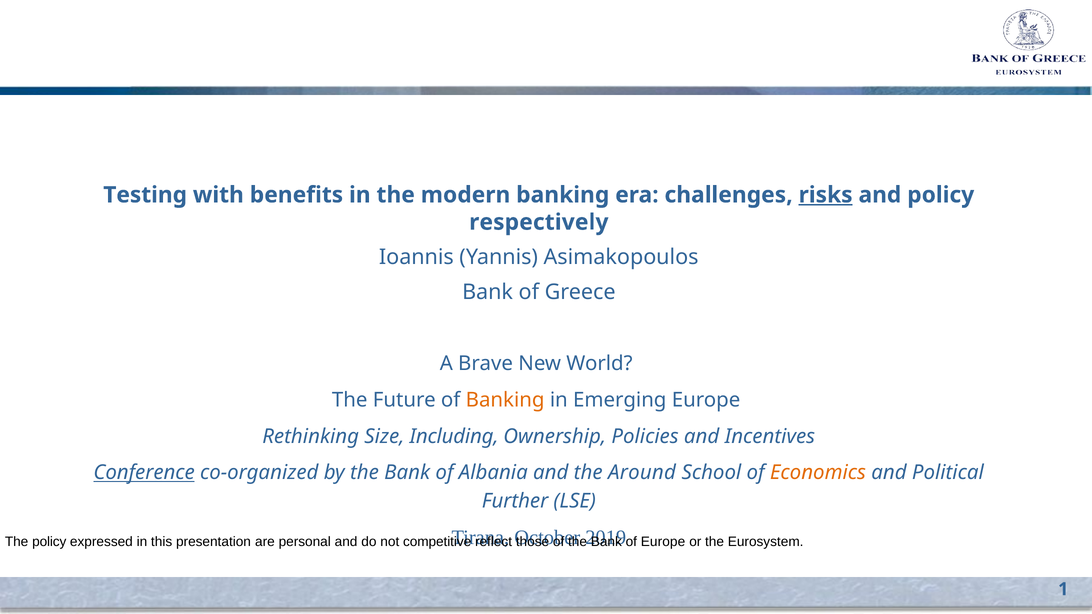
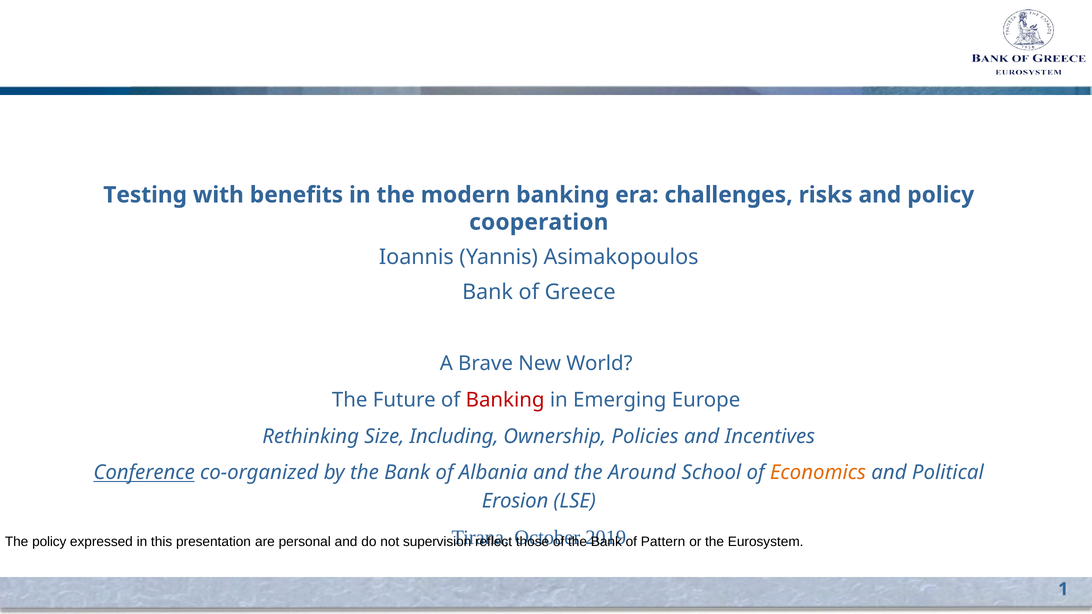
risks underline: present -> none
respectively: respectively -> cooperation
Banking at (505, 400) colour: orange -> red
Further: Further -> Erosion
competitive: competitive -> supervision
of Europe: Europe -> Pattern
